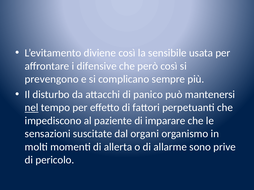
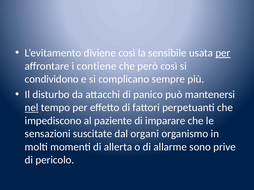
per at (223, 53) underline: none -> present
difensive: difensive -> contiene
prevengono: prevengono -> condividono
